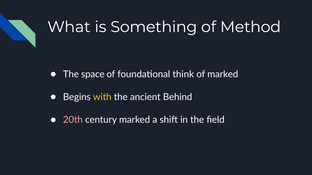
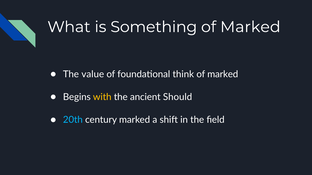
Method at (251, 27): Method -> Marked
space: space -> value
Behind: Behind -> Should
20th colour: pink -> light blue
